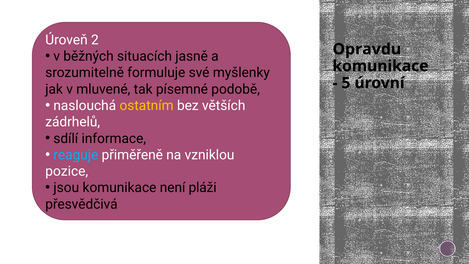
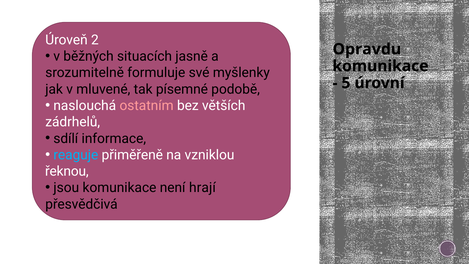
ostatním colour: yellow -> pink
pozice: pozice -> řeknou
pláži: pláži -> hrají
